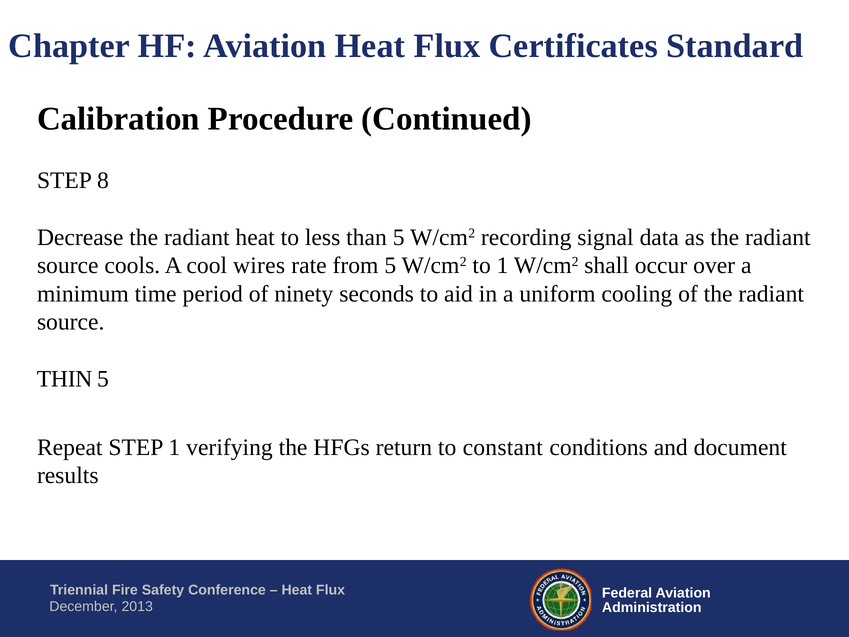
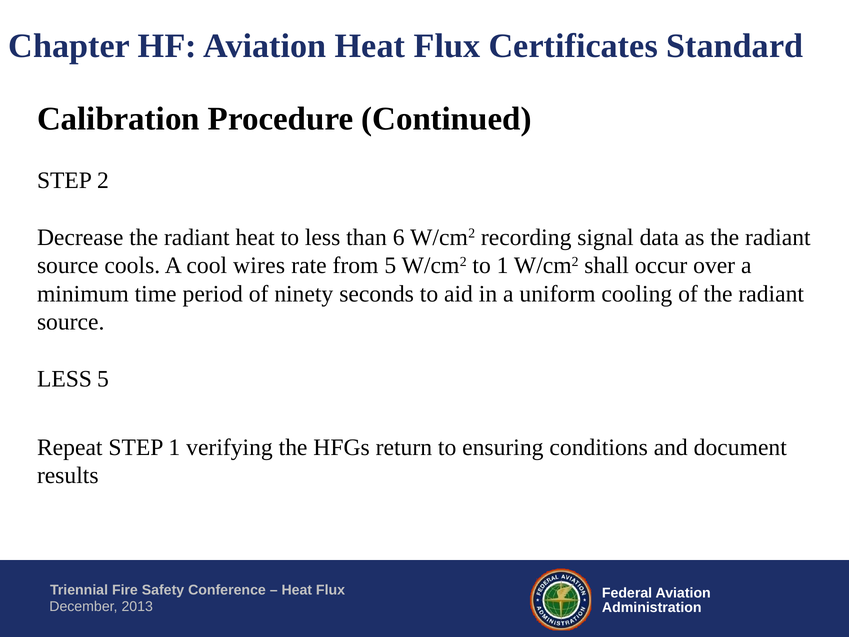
8: 8 -> 2
than 5: 5 -> 6
THIN at (65, 379): THIN -> LESS
constant: constant -> ensuring
